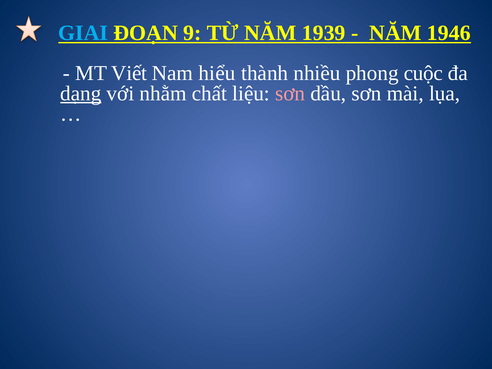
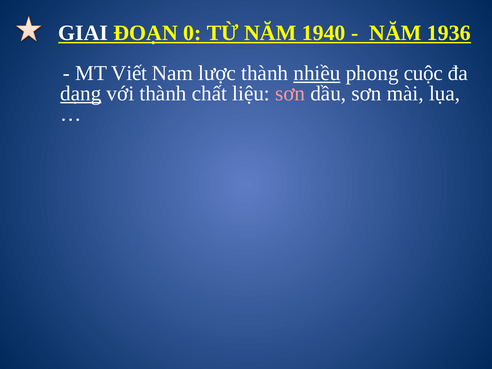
GIAI colour: light blue -> white
9: 9 -> 0
1939: 1939 -> 1940
1946: 1946 -> 1936
hiểu: hiểu -> lược
nhiều underline: none -> present
với nhằm: nhằm -> thành
